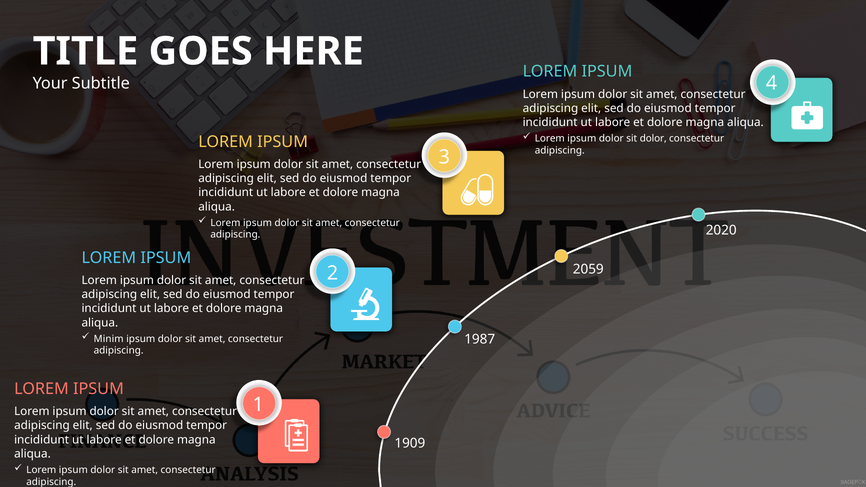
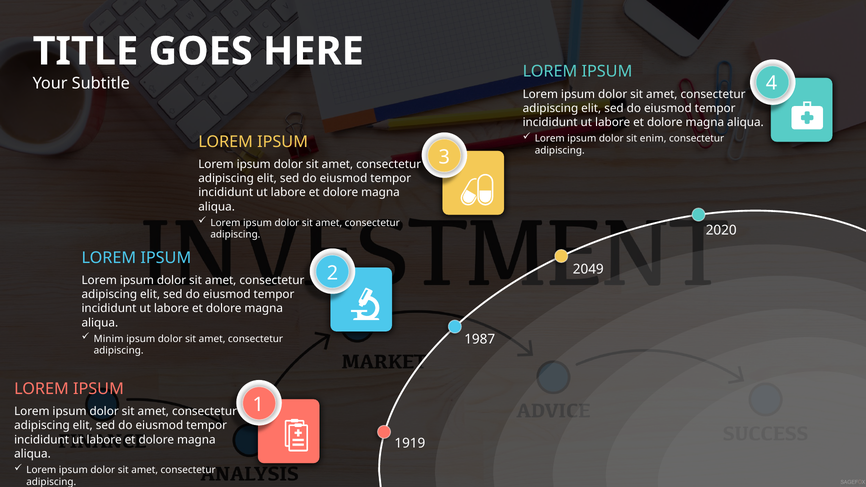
sit dolor: dolor -> enim
2059: 2059 -> 2049
1909: 1909 -> 1919
